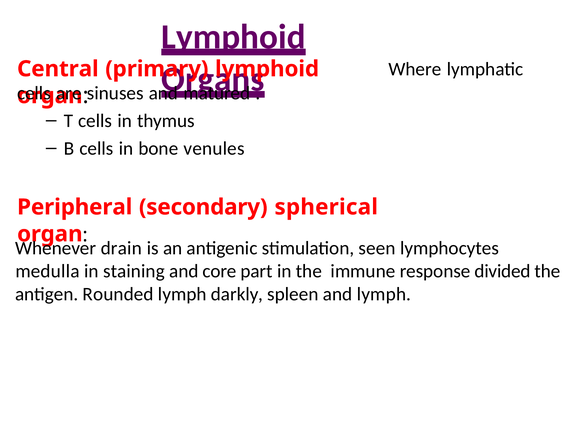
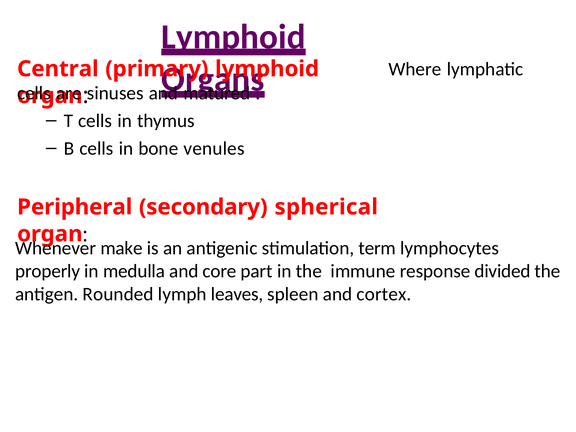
drain: drain -> make
seen: seen -> term
medulla: medulla -> properly
staining: staining -> medulla
darkly: darkly -> leaves
and lymph: lymph -> cortex
